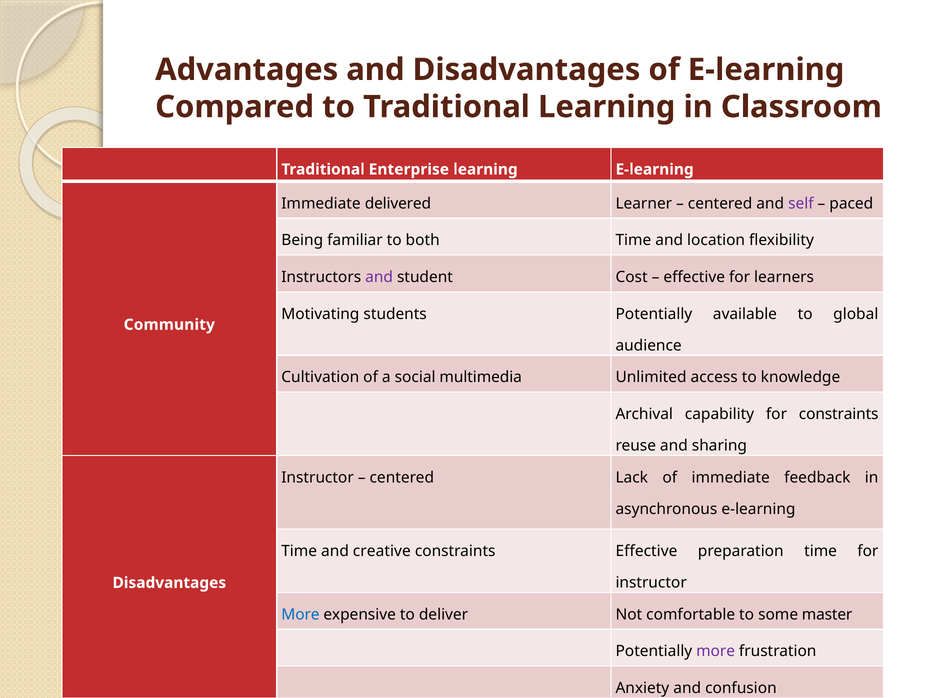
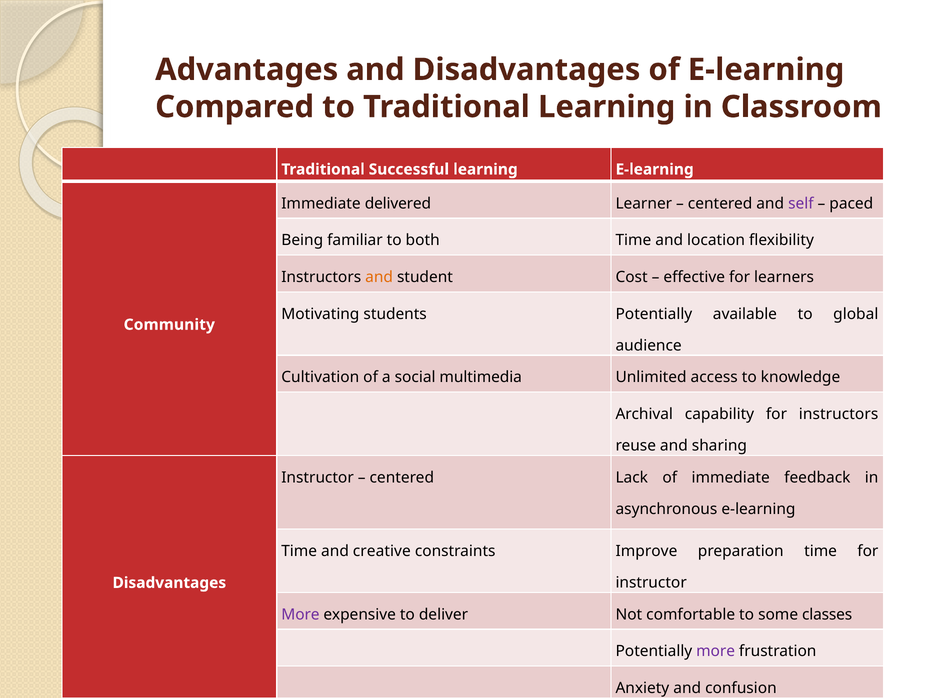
Enterprise: Enterprise -> Successful
and at (379, 277) colour: purple -> orange
for constraints: constraints -> instructors
constraints Effective: Effective -> Improve
More at (300, 614) colour: blue -> purple
master: master -> classes
